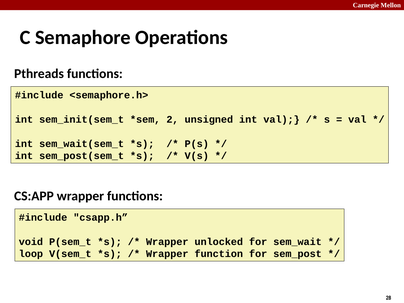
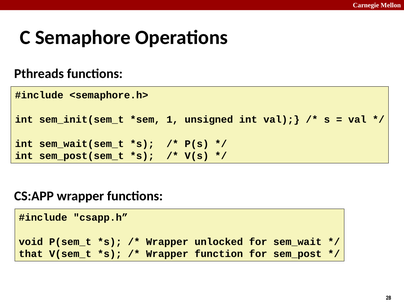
2: 2 -> 1
loop: loop -> that
